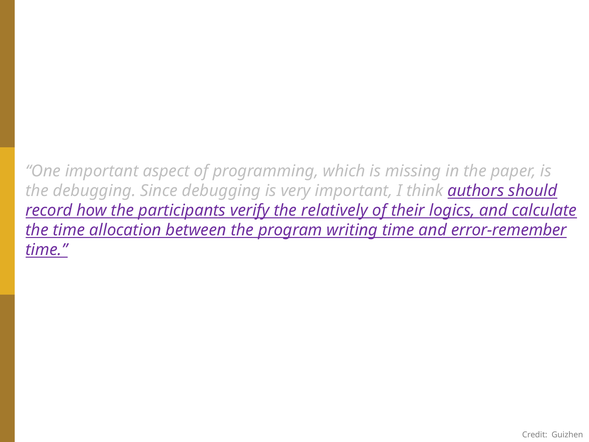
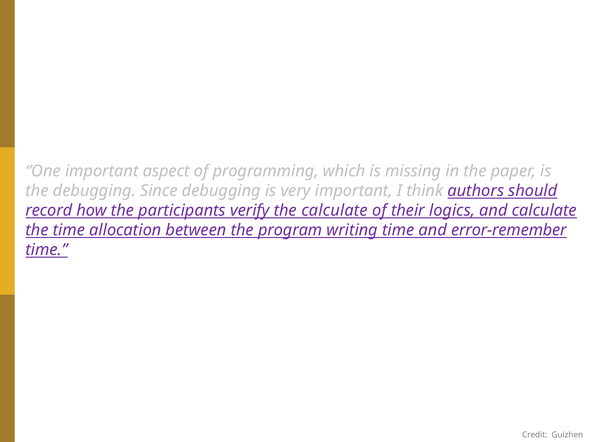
the relatively: relatively -> calculate
